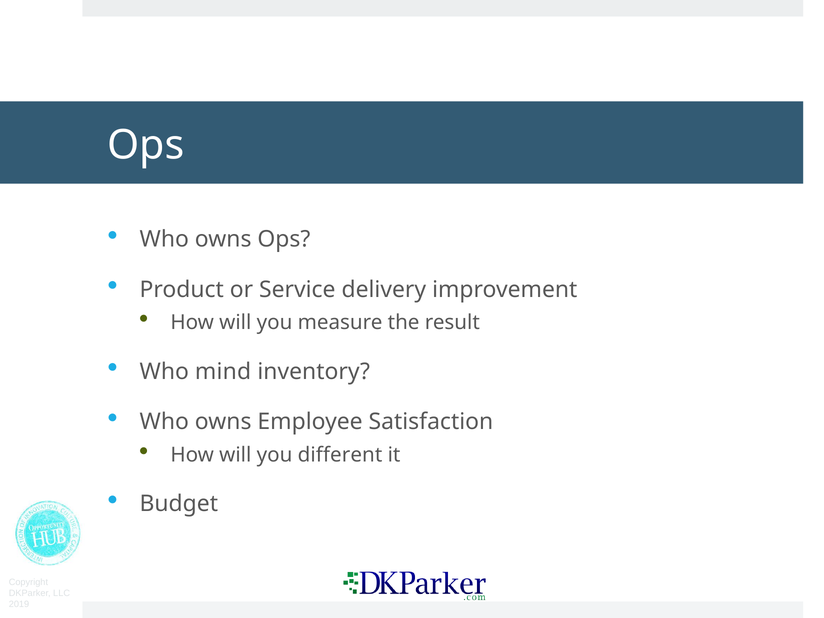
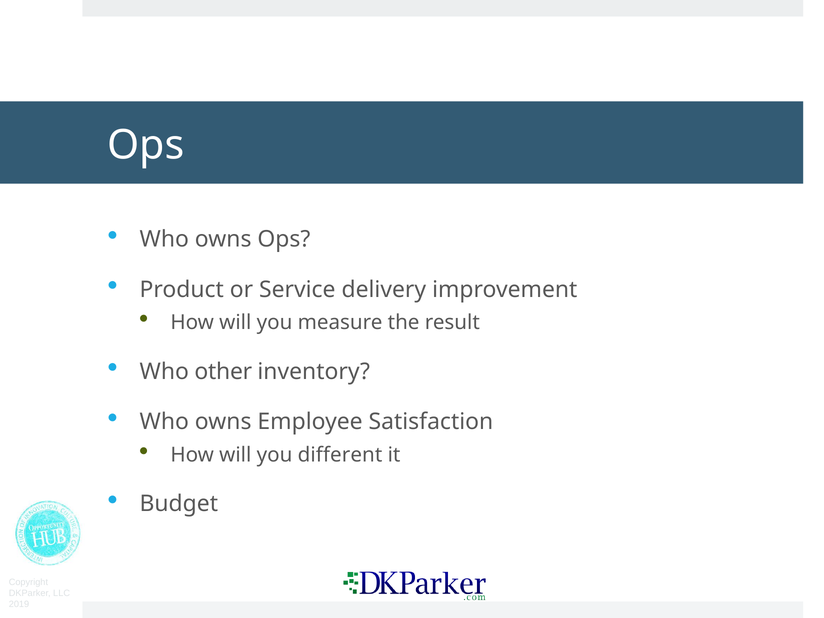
mind: mind -> other
